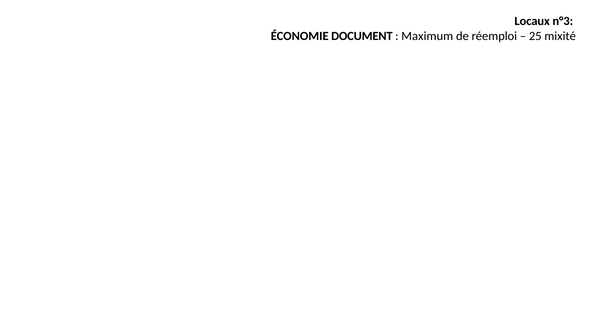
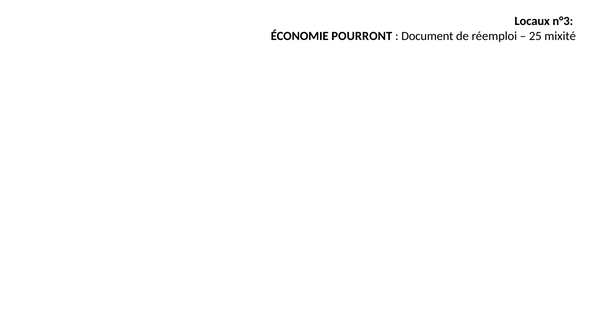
DOCUMENT: DOCUMENT -> POURRONT
Maximum: Maximum -> Document
